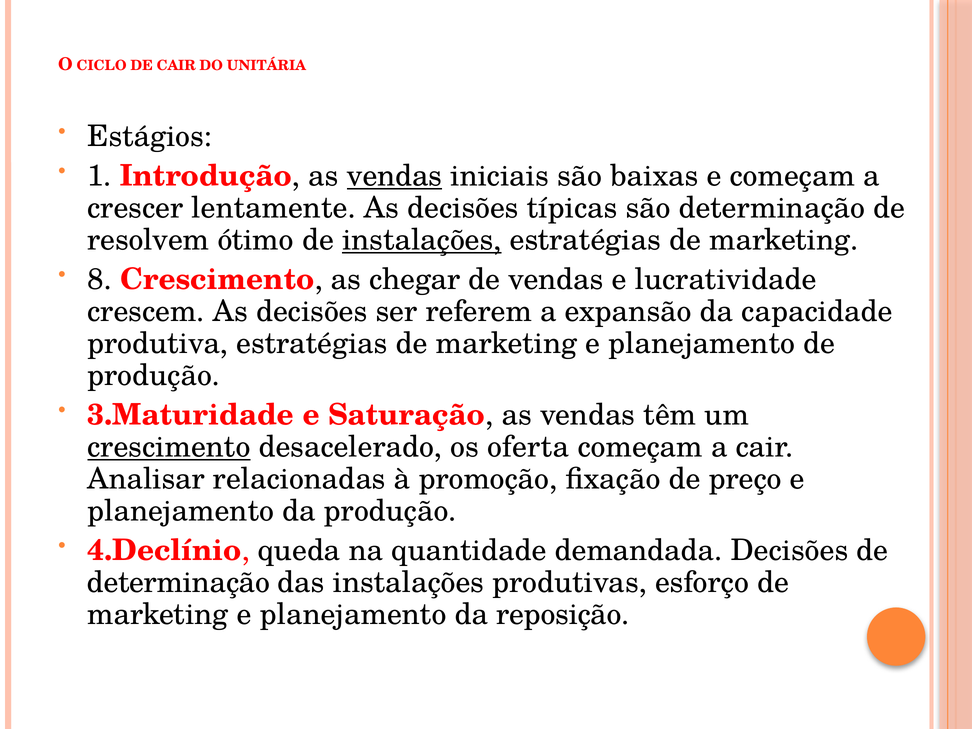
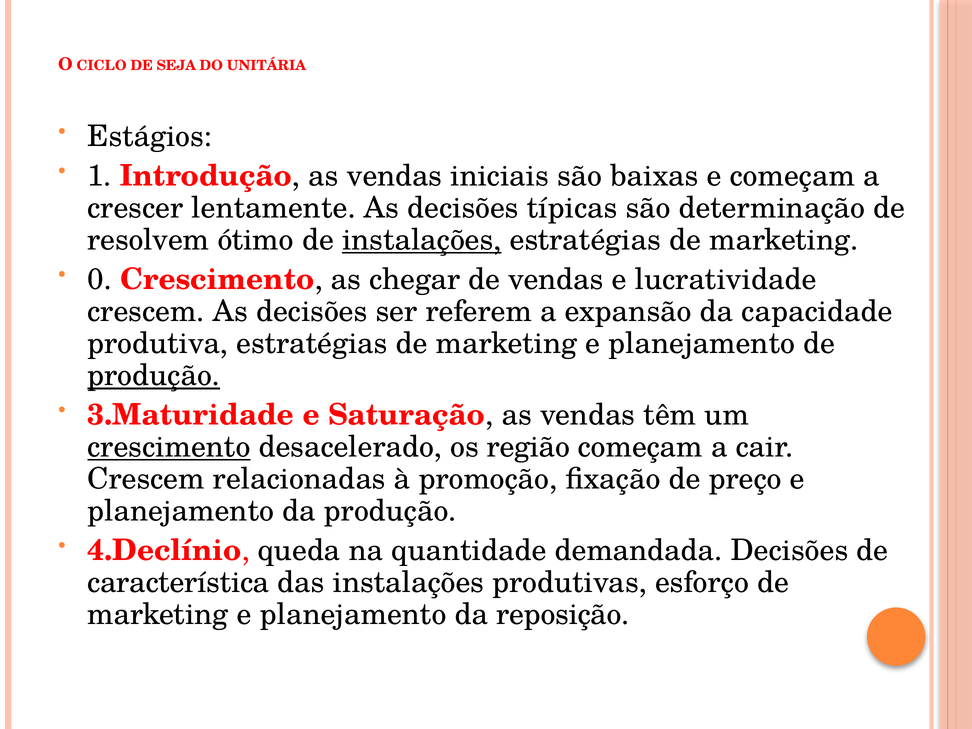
DE CAIR: CAIR -> SEJA
vendas at (394, 176) underline: present -> none
8: 8 -> 0
produção at (154, 376) underline: none -> present
oferta: oferta -> região
Analisar at (146, 479): Analisar -> Crescem
determinação at (178, 583): determinação -> característica
